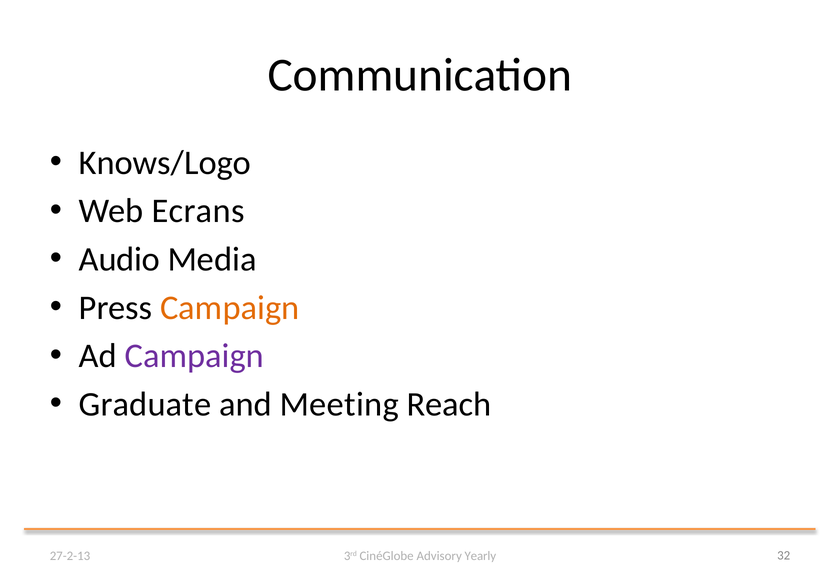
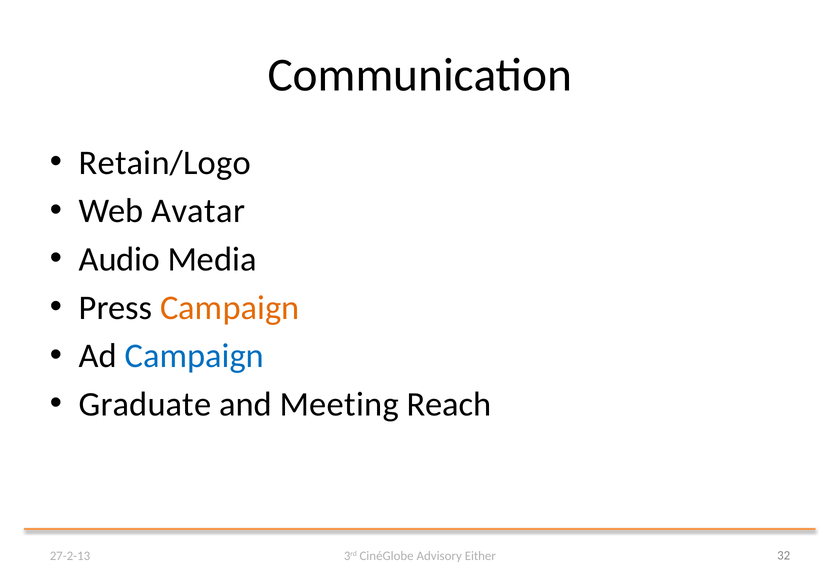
Knows/Logo: Knows/Logo -> Retain/Logo
Ecrans: Ecrans -> Avatar
Campaign at (194, 356) colour: purple -> blue
Yearly: Yearly -> Either
